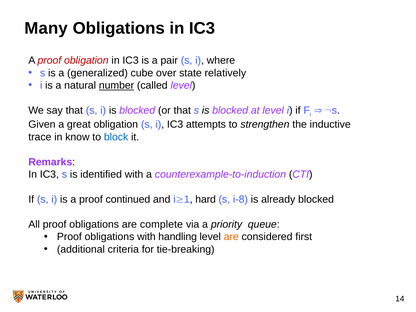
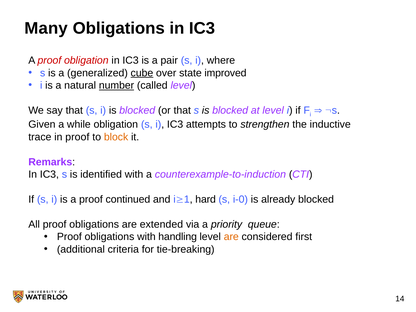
cube underline: none -> present
relatively: relatively -> improved
great: great -> while
in know: know -> proof
block colour: blue -> orange
i-8: i-8 -> i-0
complete: complete -> extended
